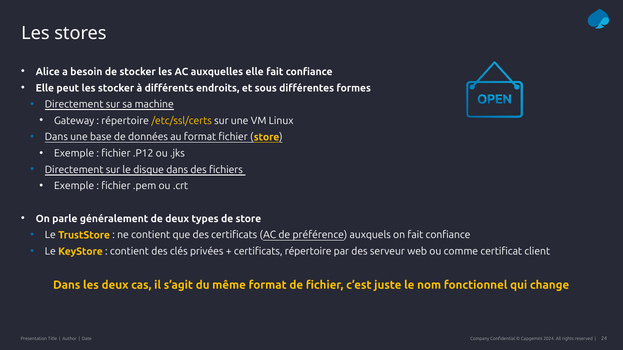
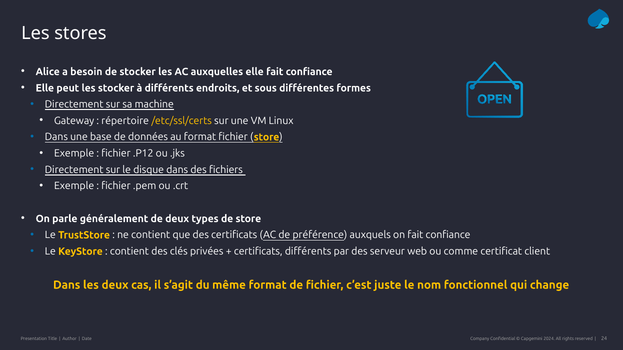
certificats répertoire: répertoire -> différents
